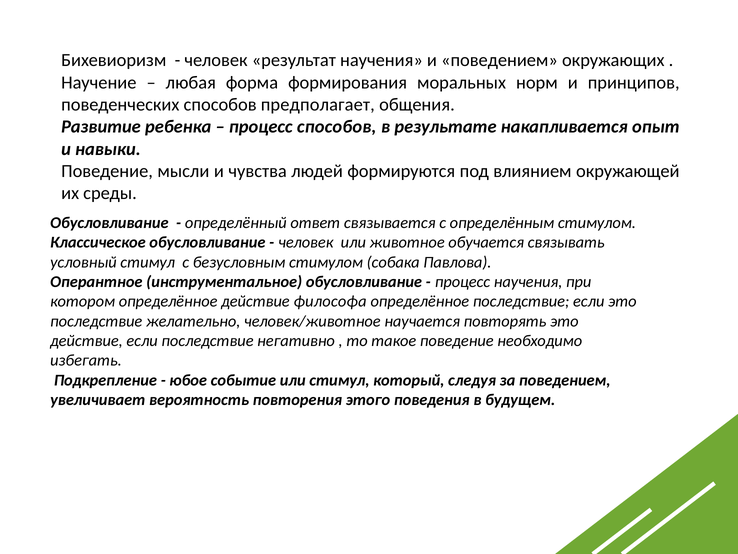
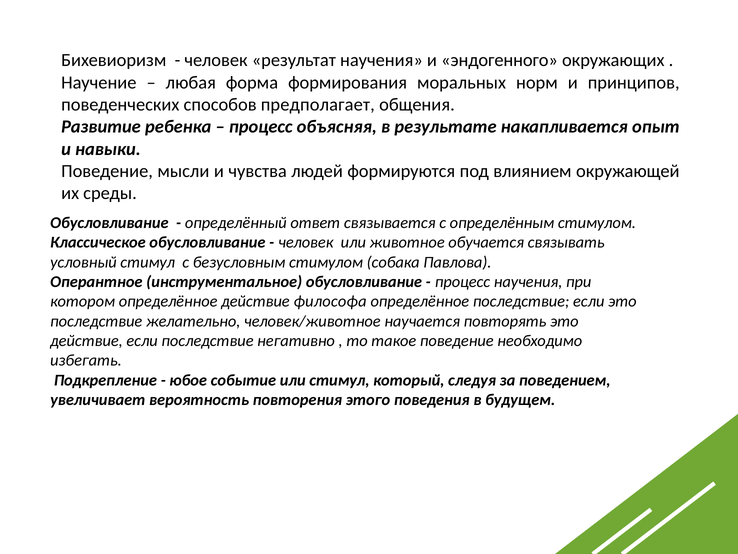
и поведением: поведением -> эндогенного
процесс способов: способов -> объясняя
